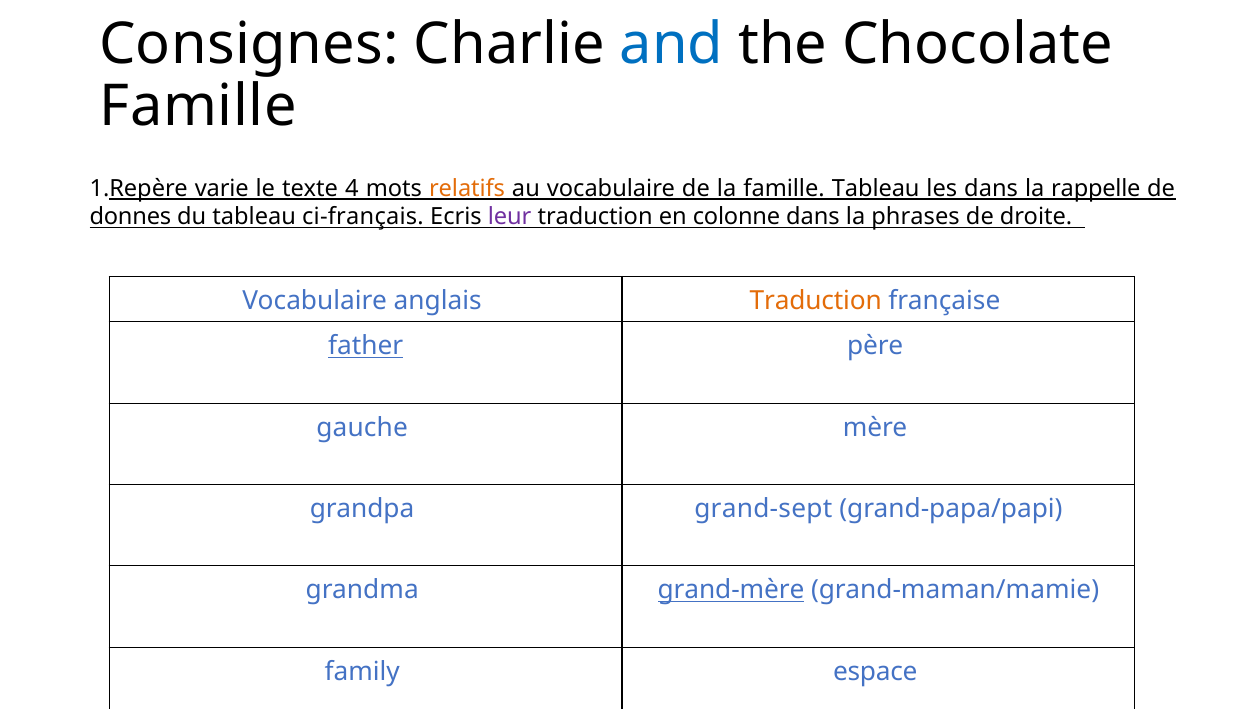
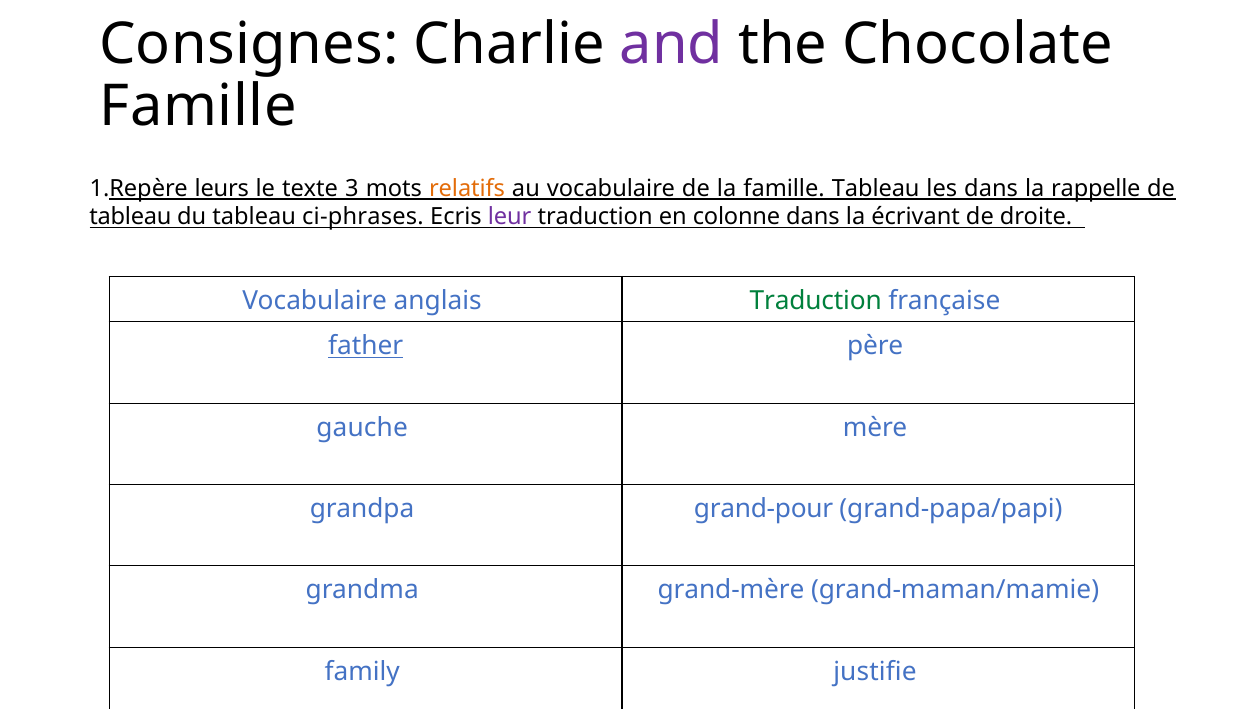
and colour: blue -> purple
varie: varie -> leurs
4: 4 -> 3
donnes at (130, 217): donnes -> tableau
ci-français: ci-français -> ci-phrases
phrases: phrases -> écrivant
Traduction at (816, 301) colour: orange -> green
grand-sept: grand-sept -> grand-pour
grand-mère underline: present -> none
espace: espace -> justifie
